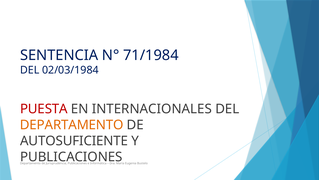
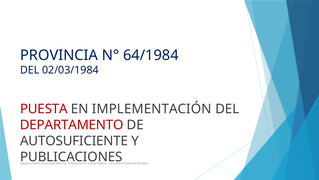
SENTENCIA: SENTENCIA -> PROVINCIA
71/1984: 71/1984 -> 64/1984
INTERNACIONALES: INTERNACIONALES -> IMPLEMENTACIÓN
DEPARTAMENTO at (72, 124) colour: orange -> red
